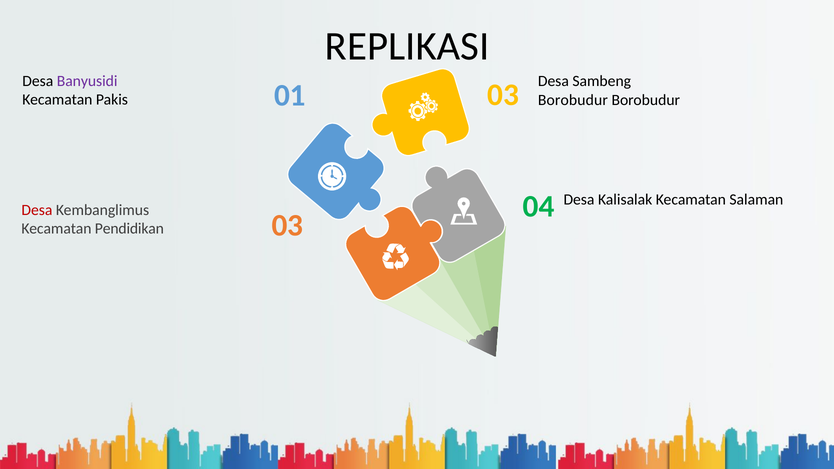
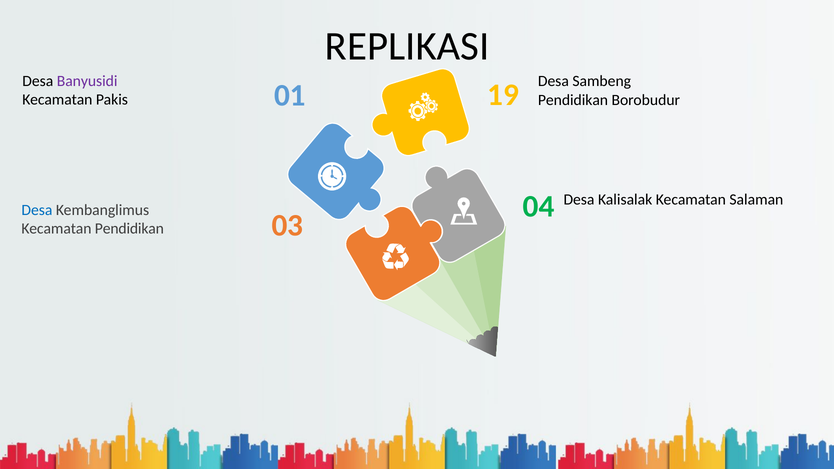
01 03: 03 -> 19
Borobudur at (573, 100): Borobudur -> Pendidikan
Desa at (37, 210) colour: red -> blue
